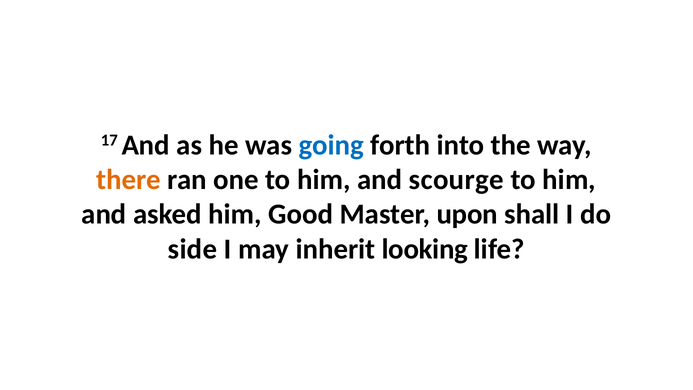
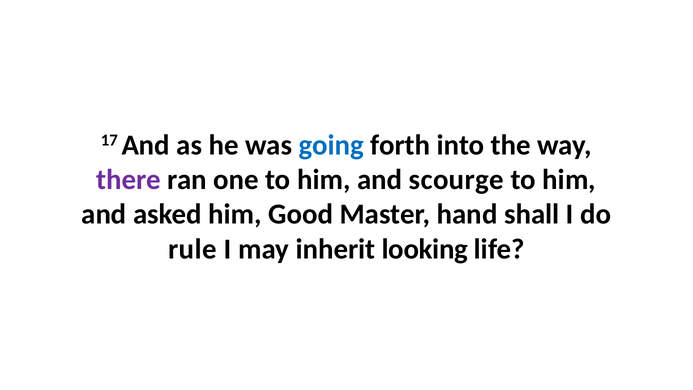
there colour: orange -> purple
upon: upon -> hand
side: side -> rule
